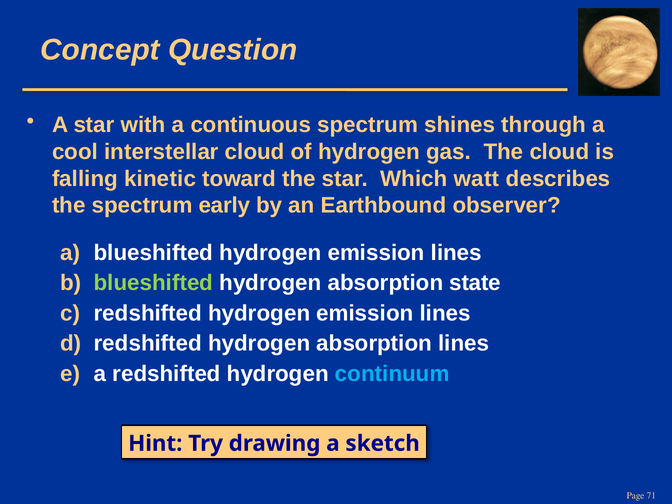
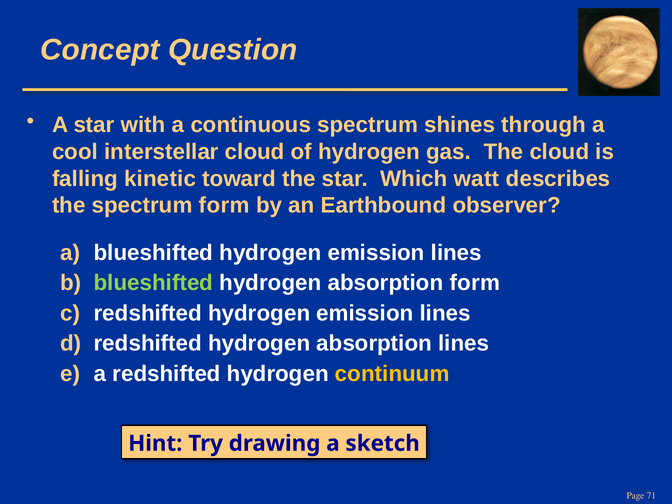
spectrum early: early -> form
absorption state: state -> form
continuum colour: light blue -> yellow
